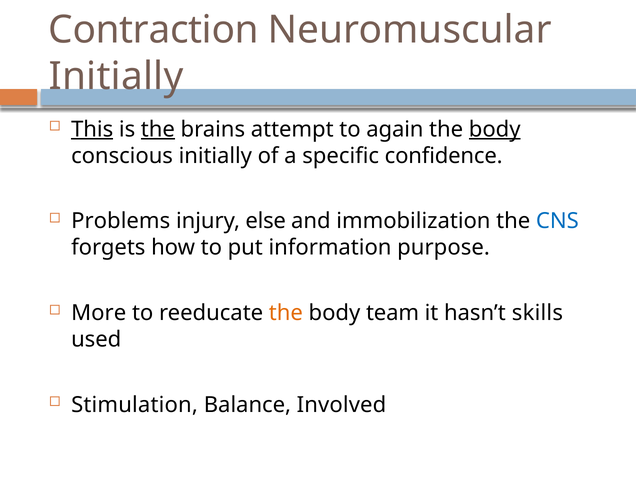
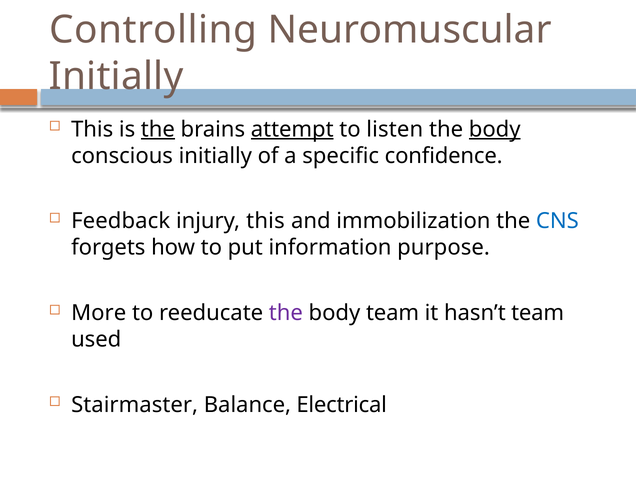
Contraction: Contraction -> Controlling
This at (92, 129) underline: present -> none
attempt underline: none -> present
again: again -> listen
Problems: Problems -> Feedback
injury else: else -> this
the at (286, 313) colour: orange -> purple
hasn’t skills: skills -> team
Stimulation: Stimulation -> Stairmaster
Involved: Involved -> Electrical
